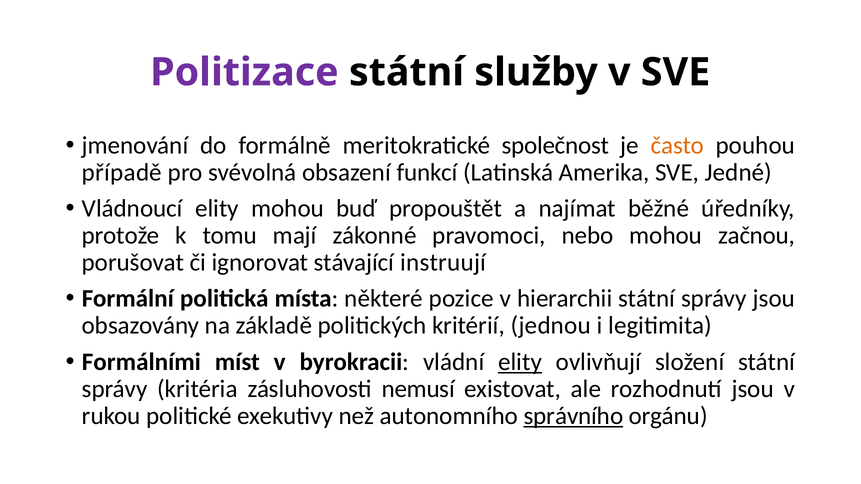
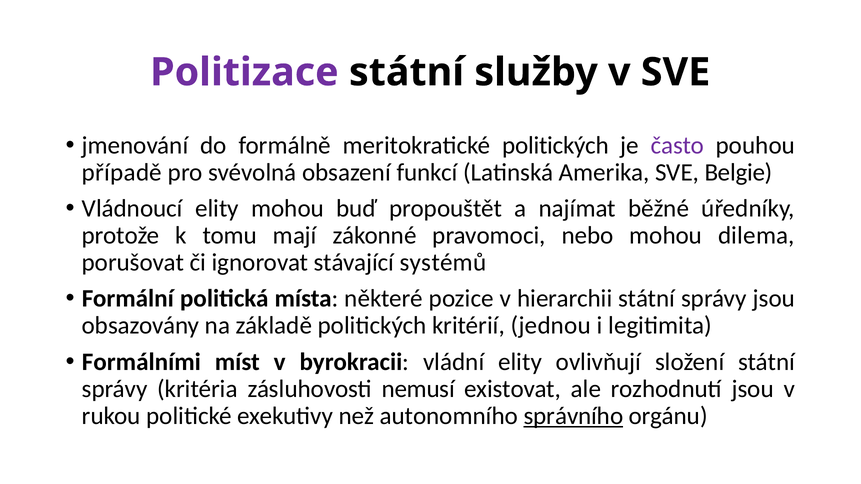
meritokratické společnost: společnost -> politických
často colour: orange -> purple
Jedné: Jedné -> Belgie
začnou: začnou -> dilema
instruují: instruují -> systémů
elity at (520, 362) underline: present -> none
